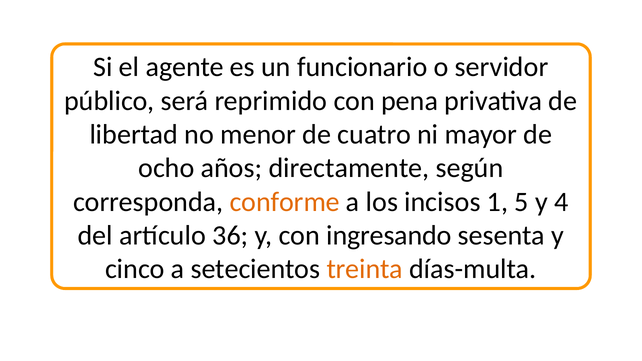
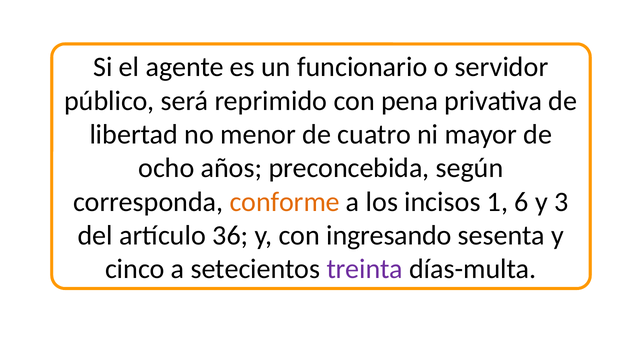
directamente: directamente -> preconcebida
5: 5 -> 6
4: 4 -> 3
treinta colour: orange -> purple
